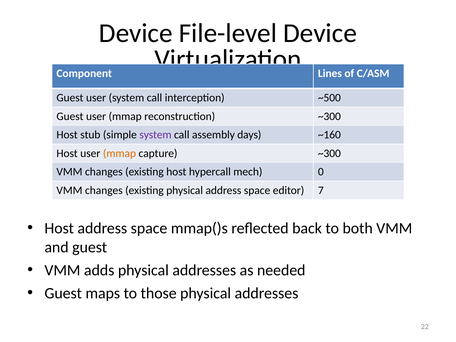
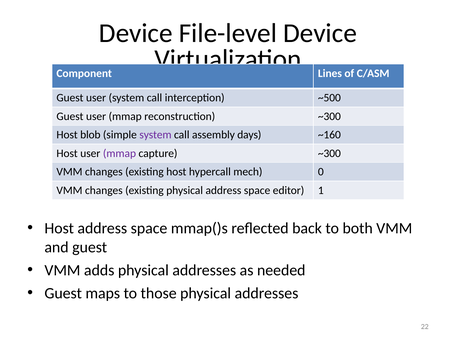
stub: stub -> blob
mmap at (119, 153) colour: orange -> purple
7: 7 -> 1
